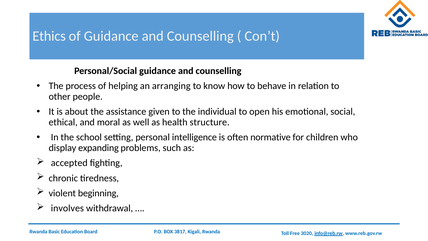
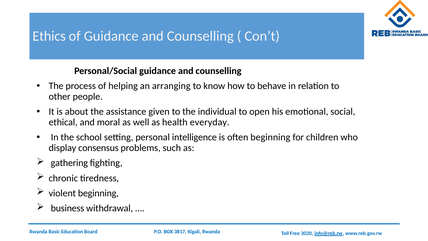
structure: structure -> everyday
often normative: normative -> beginning
expanding: expanding -> consensus
accepted: accepted -> gathering
involves: involves -> business
